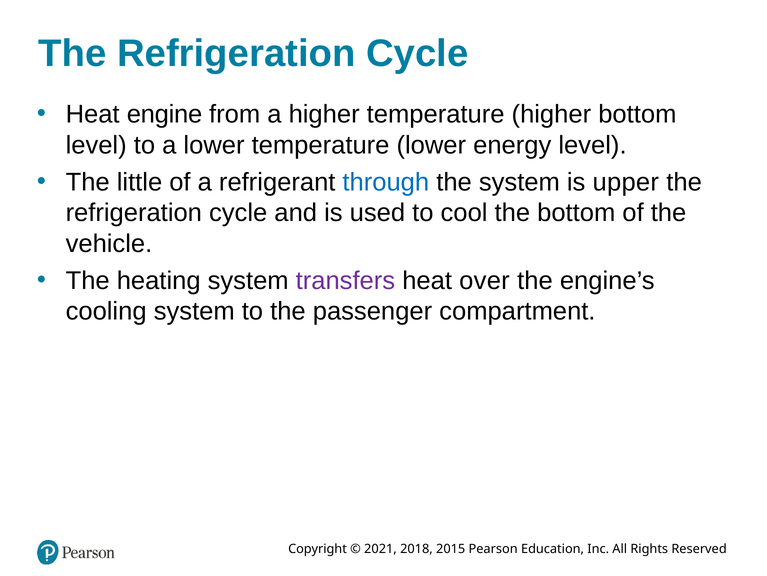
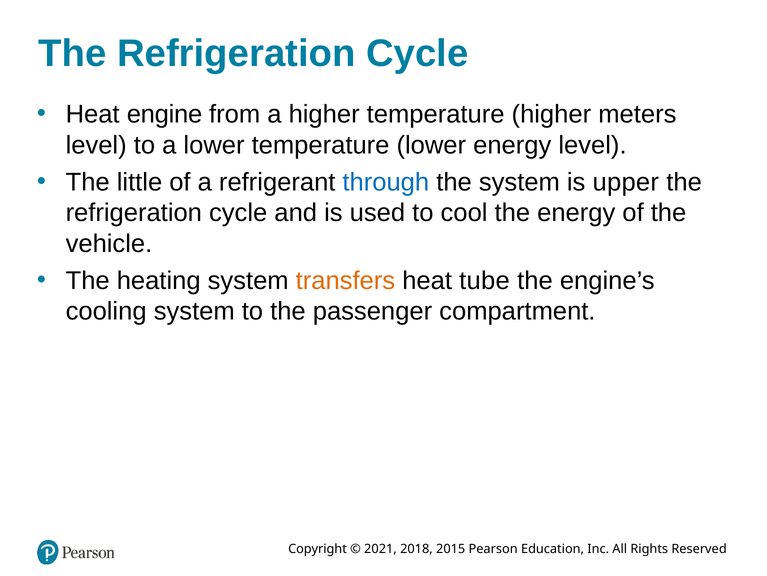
higher bottom: bottom -> meters
the bottom: bottom -> energy
transfers colour: purple -> orange
over: over -> tube
